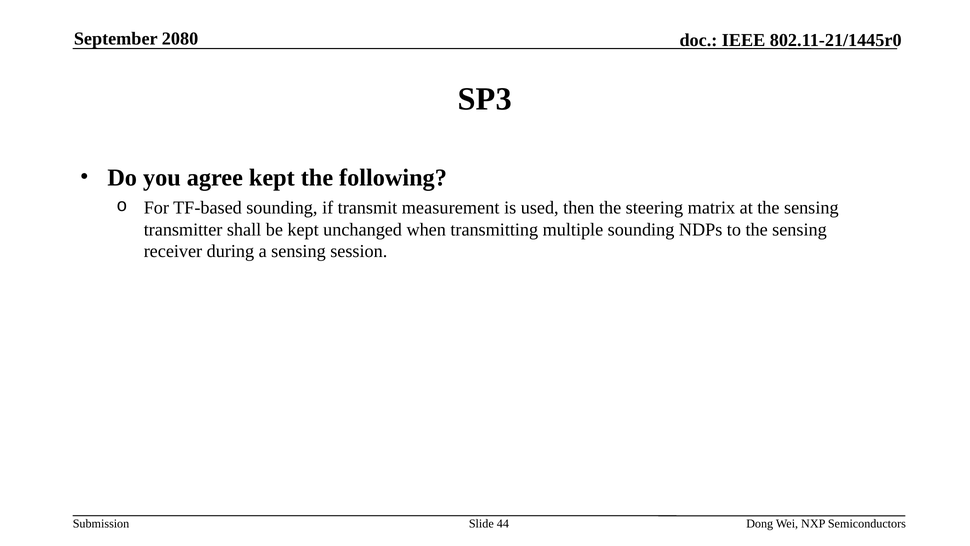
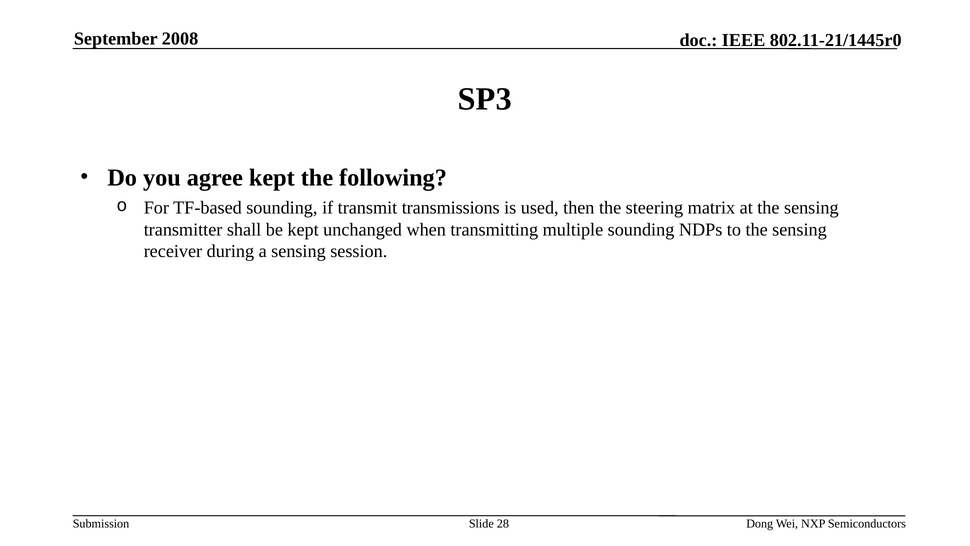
2080: 2080 -> 2008
measurement: measurement -> transmissions
44: 44 -> 28
